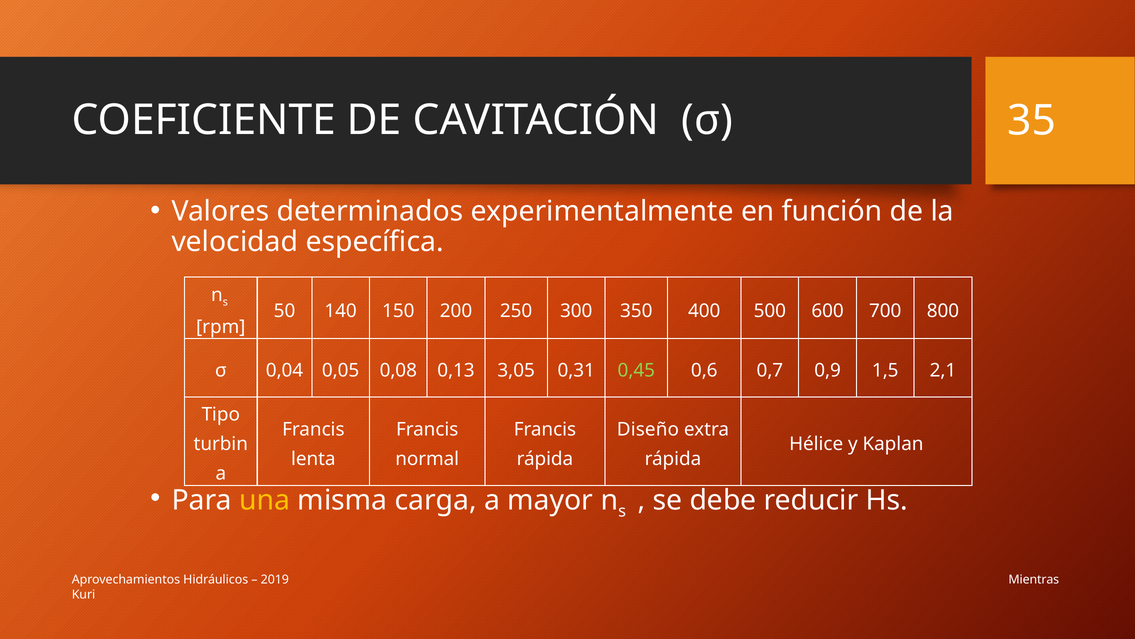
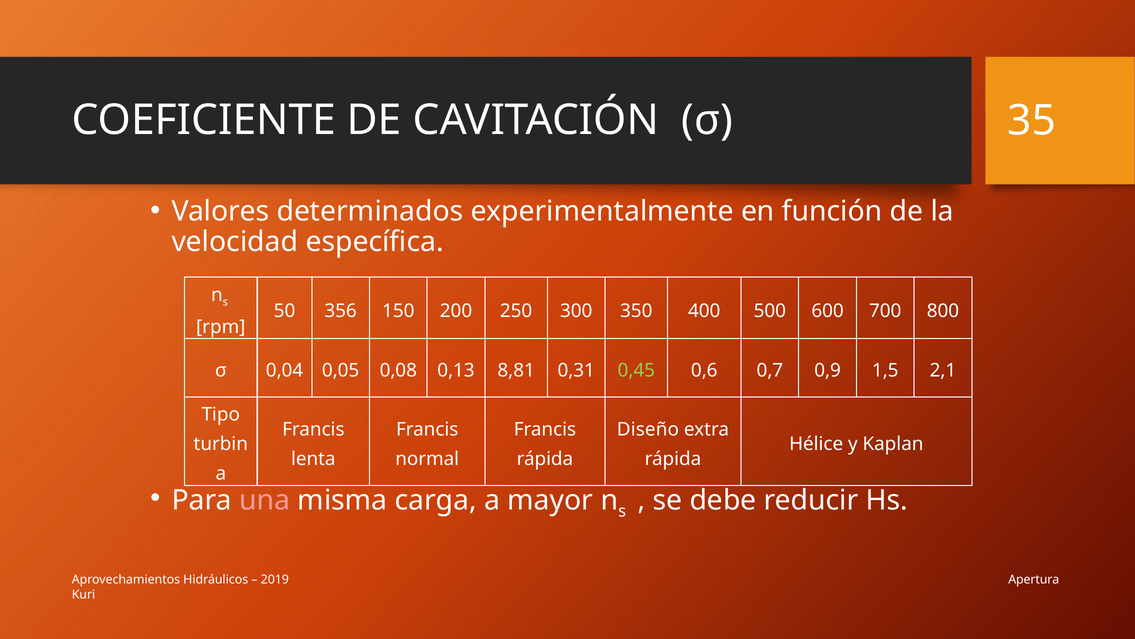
140: 140 -> 356
3,05: 3,05 -> 8,81
una colour: yellow -> pink
Mientras: Mientras -> Apertura
